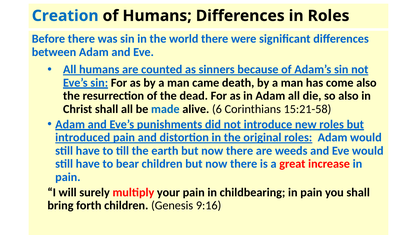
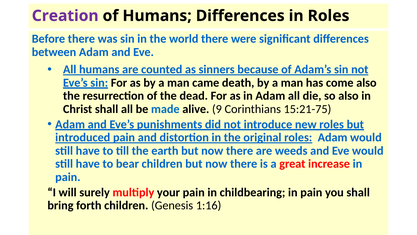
Creation colour: blue -> purple
6: 6 -> 9
15:21-58: 15:21-58 -> 15:21-75
9:16: 9:16 -> 1:16
